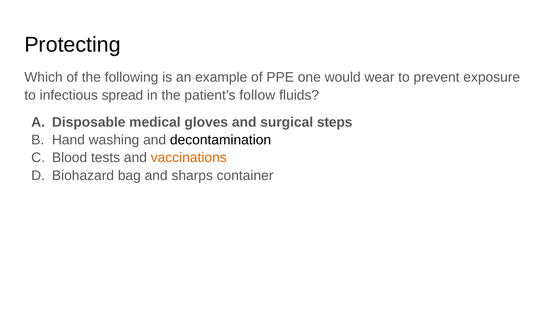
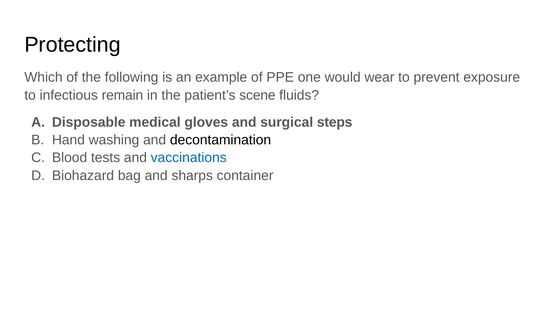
spread: spread -> remain
follow: follow -> scene
vaccinations colour: orange -> blue
